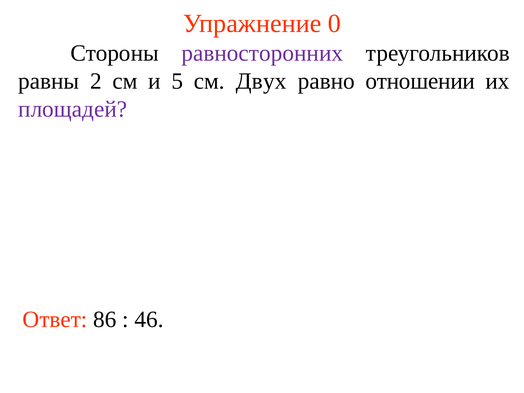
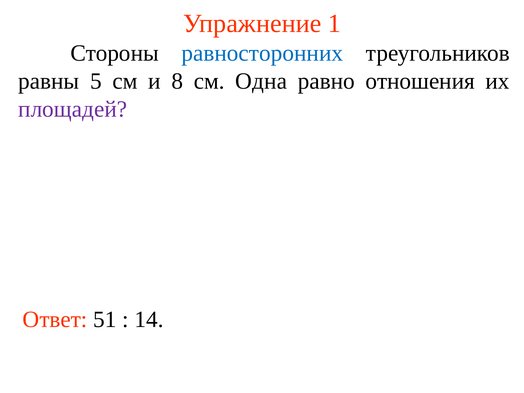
0: 0 -> 1
равносторонних colour: purple -> blue
2: 2 -> 5
5: 5 -> 8
Двух: Двух -> Одна
отношении: отношении -> отношения
86: 86 -> 51
46: 46 -> 14
